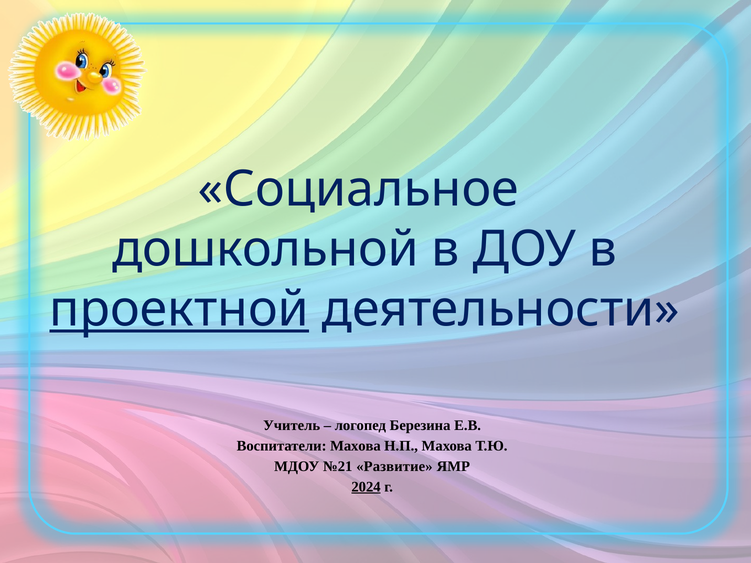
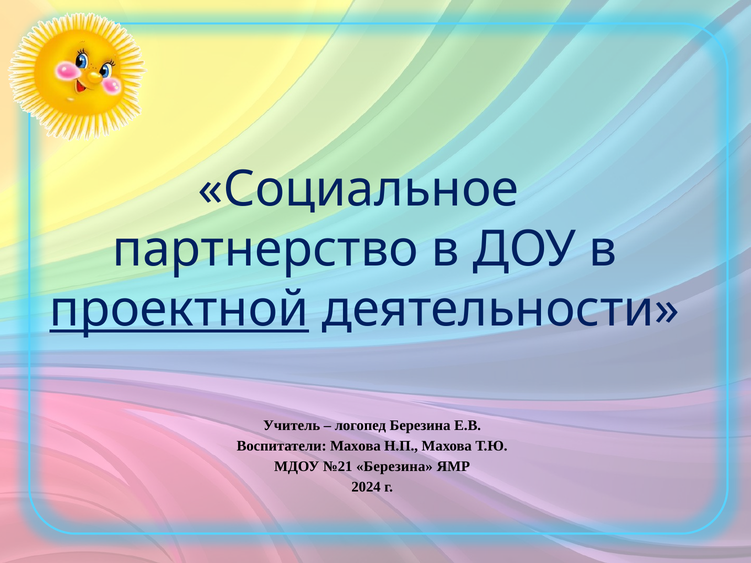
дошкольной: дошкольной -> партнерство
№21 Развитие: Развитие -> Березина
2024 underline: present -> none
